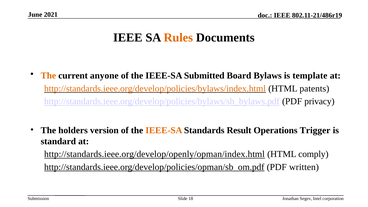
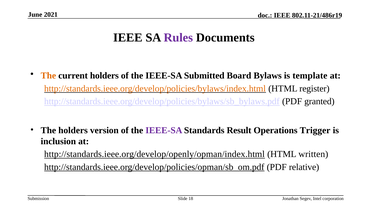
Rules colour: orange -> purple
current anyone: anyone -> holders
patents: patents -> register
privacy: privacy -> granted
IEEE-SA at (164, 130) colour: orange -> purple
standard: standard -> inclusion
comply: comply -> written
written: written -> relative
